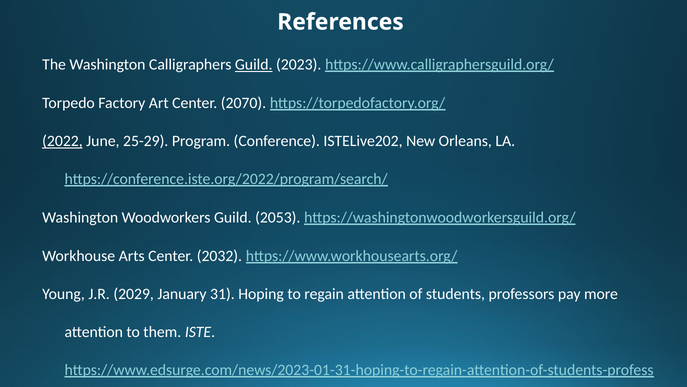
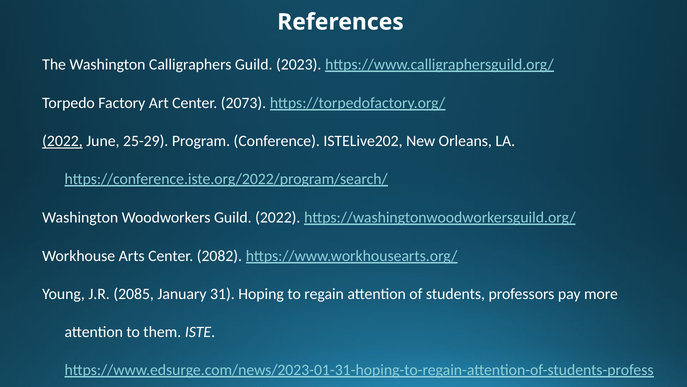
Guild at (254, 65) underline: present -> none
2070: 2070 -> 2073
Guild 2053: 2053 -> 2022
2032: 2032 -> 2082
2029: 2029 -> 2085
